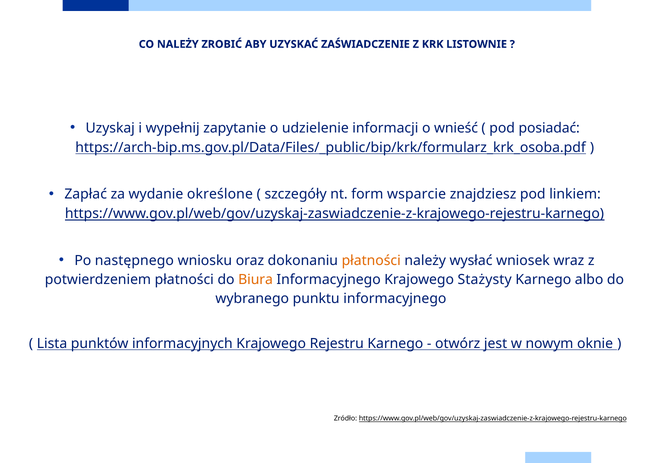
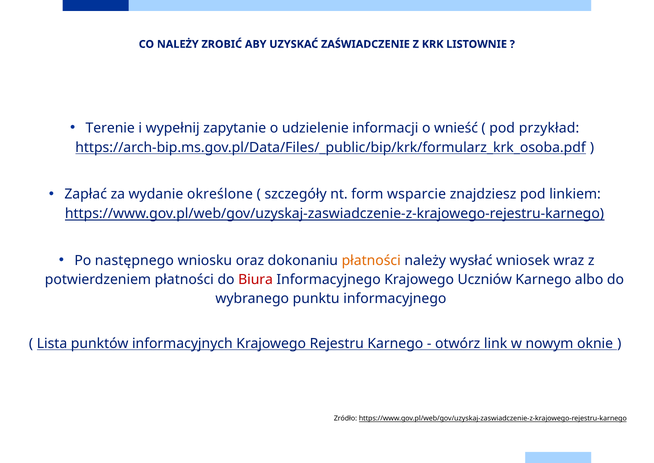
Uzyskaj: Uzyskaj -> Terenie
posiadać: posiadać -> przykład
Biura colour: orange -> red
Stażysty: Stażysty -> Uczniów
jest: jest -> link
